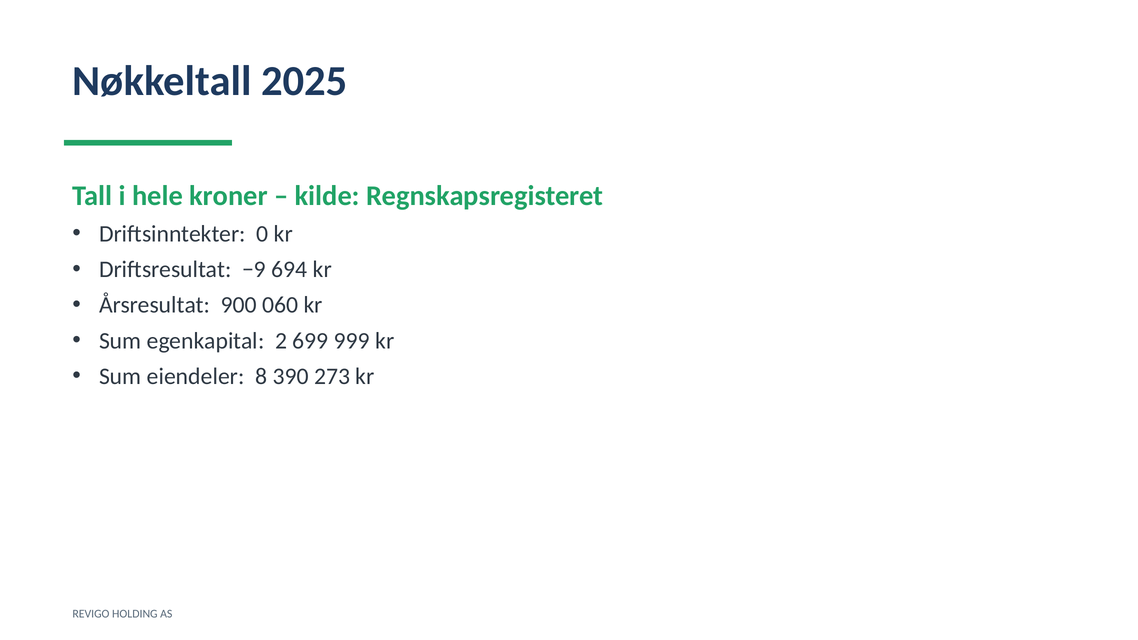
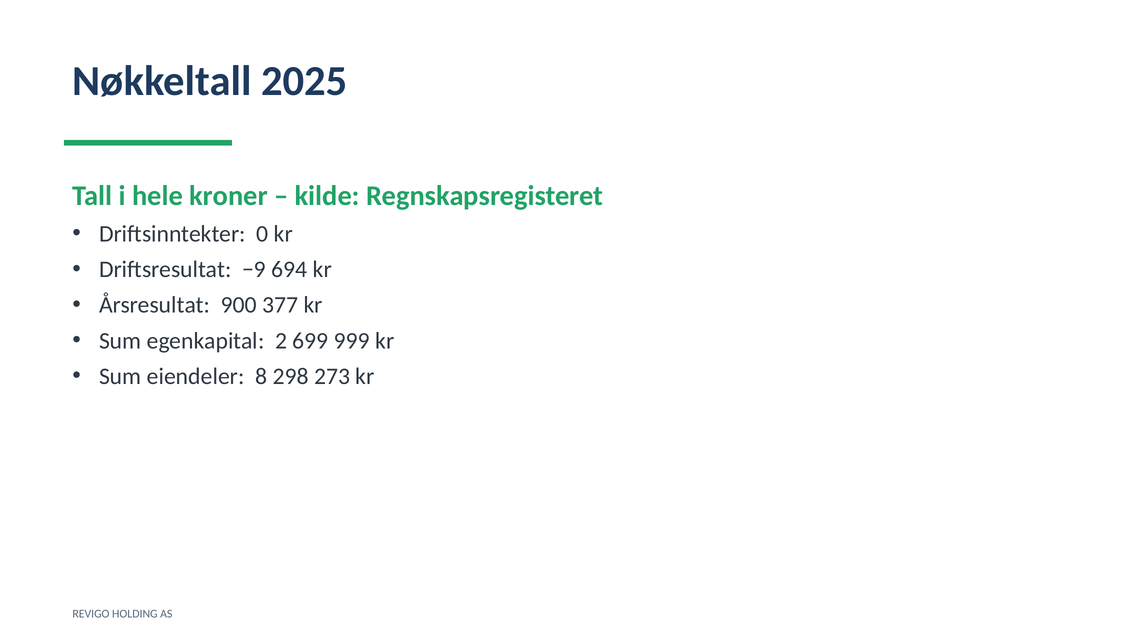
060: 060 -> 377
390: 390 -> 298
